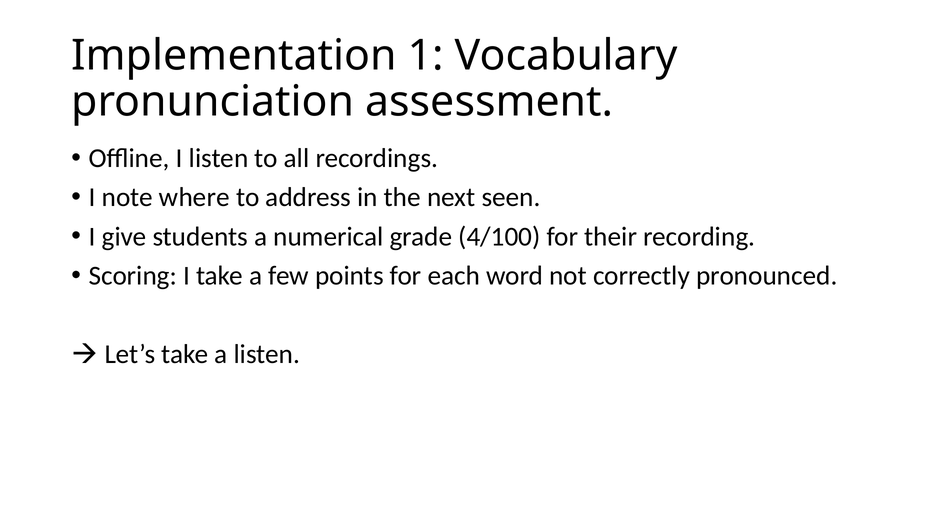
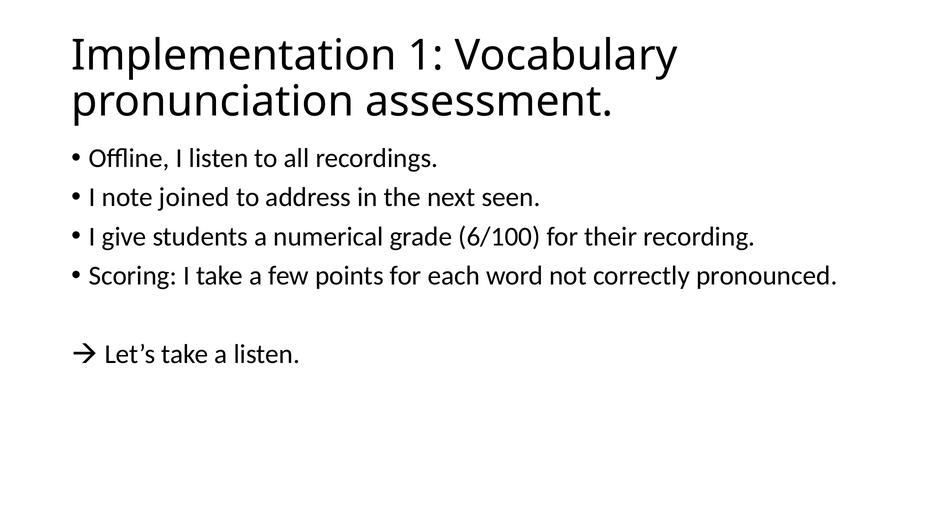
where: where -> joined
4/100: 4/100 -> 6/100
